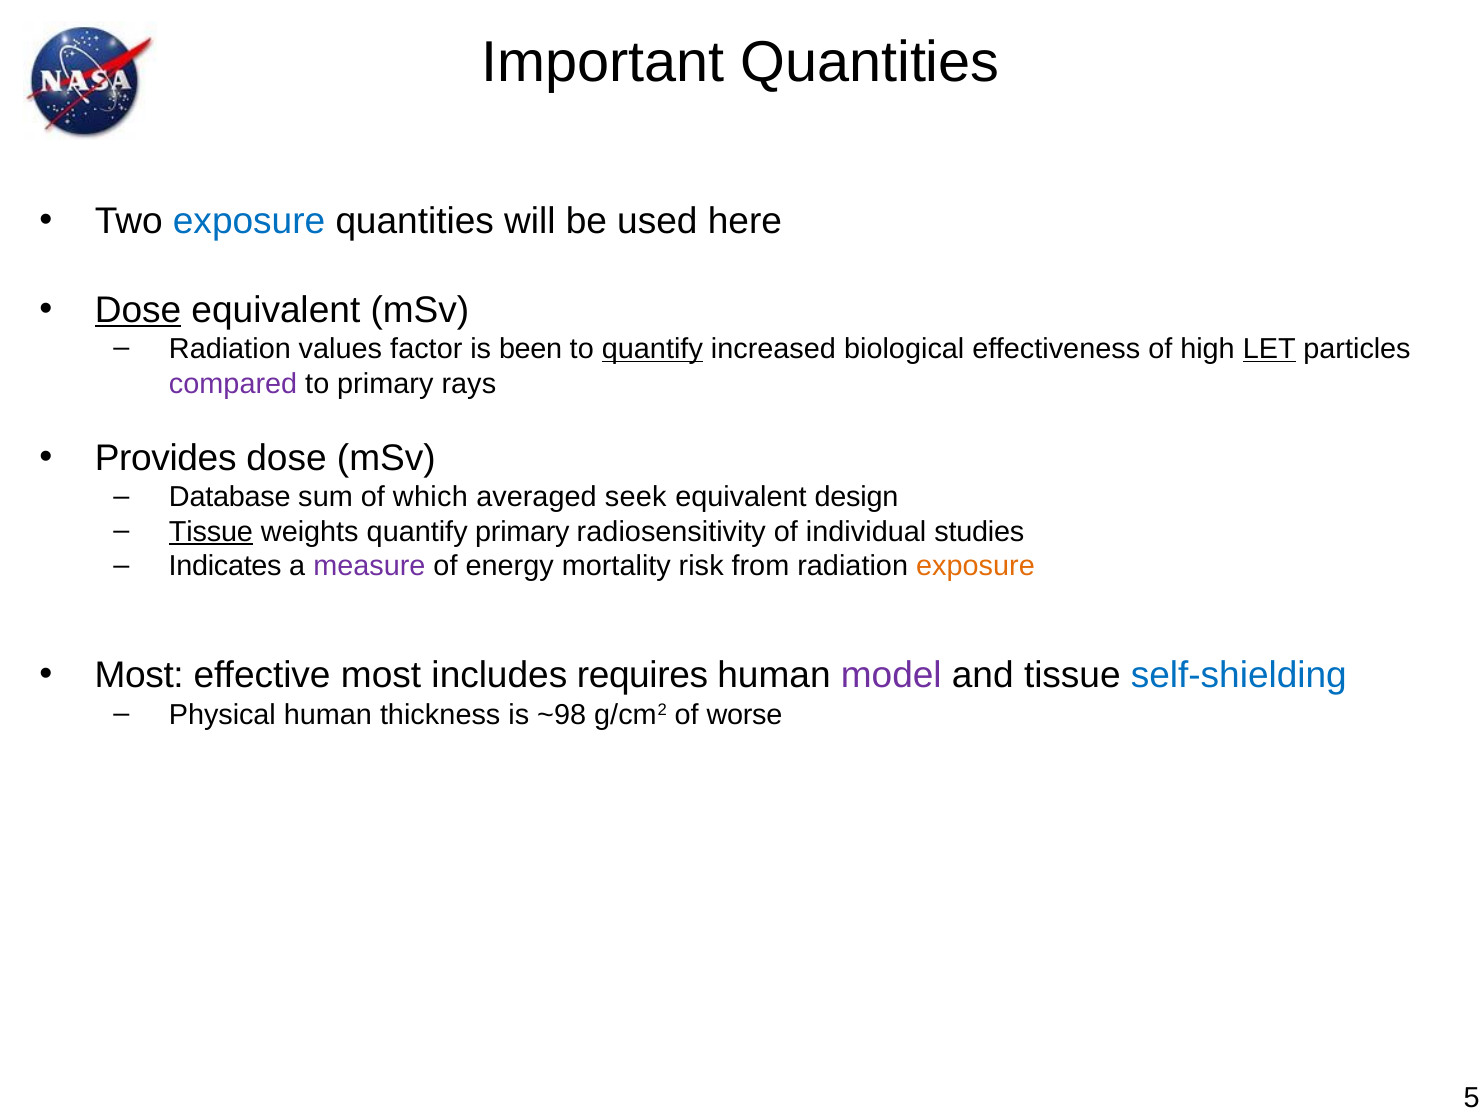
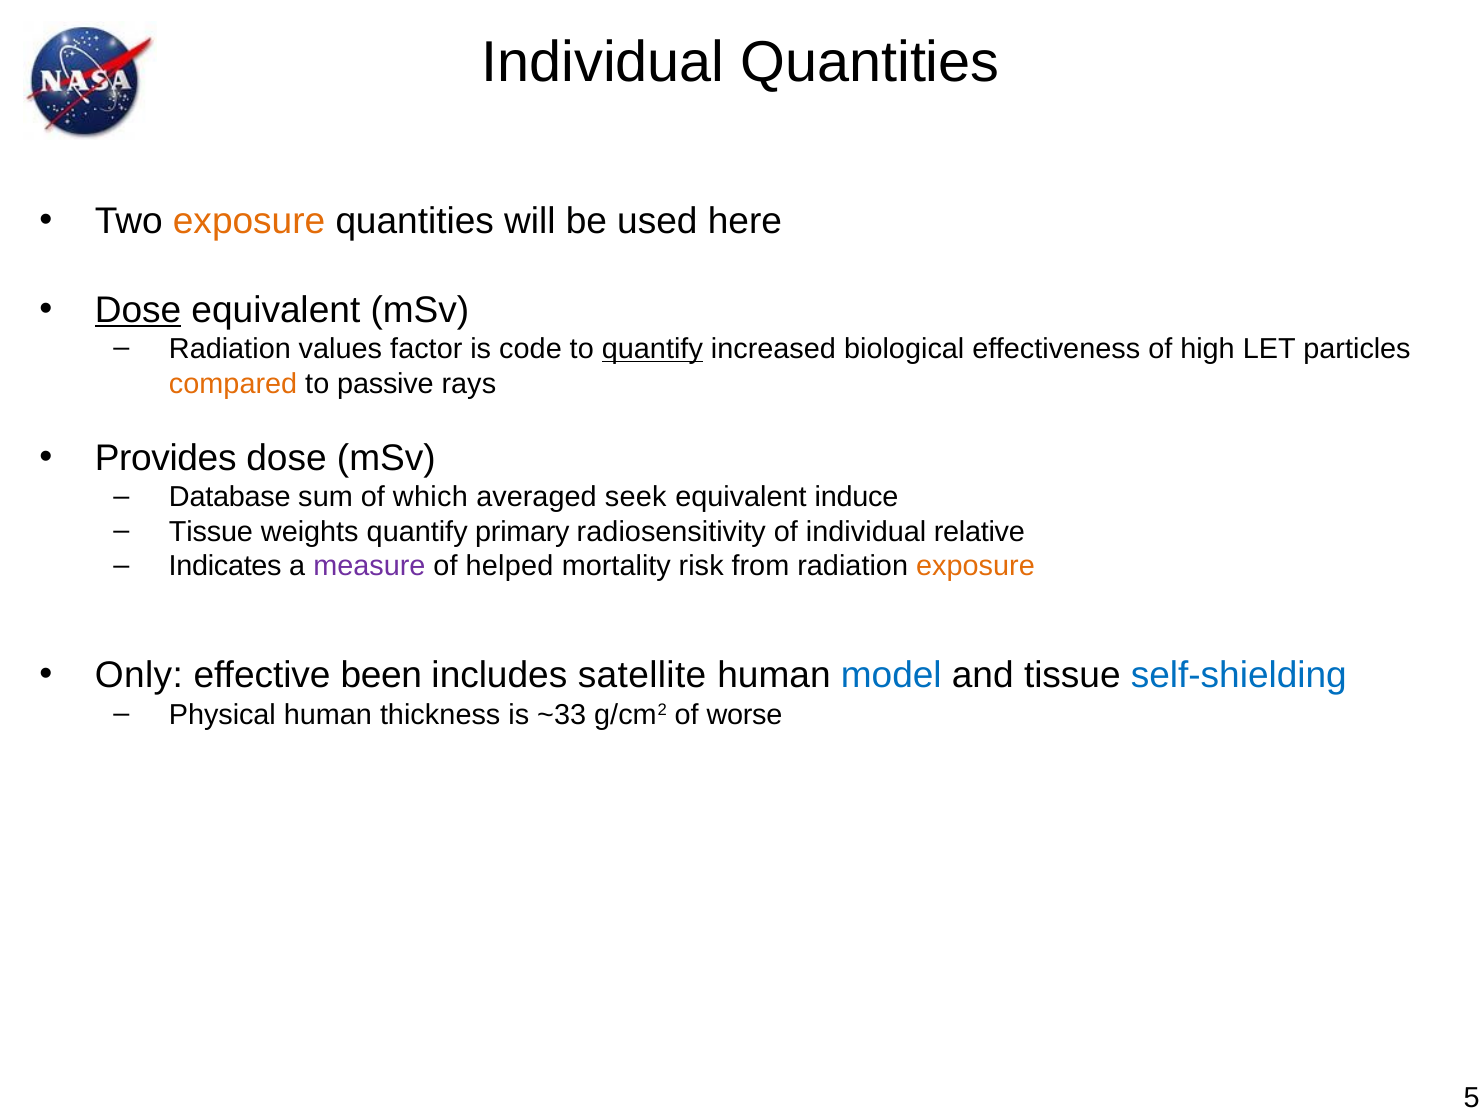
Important at (603, 62): Important -> Individual
exposure at (249, 221) colour: blue -> orange
been: been -> code
LET underline: present -> none
compared colour: purple -> orange
to primary: primary -> passive
design: design -> induce
Tissue at (211, 532) underline: present -> none
studies: studies -> relative
energy: energy -> helped
Most at (139, 676): Most -> Only
effective most: most -> been
requires: requires -> satellite
model colour: purple -> blue
~98: ~98 -> ~33
